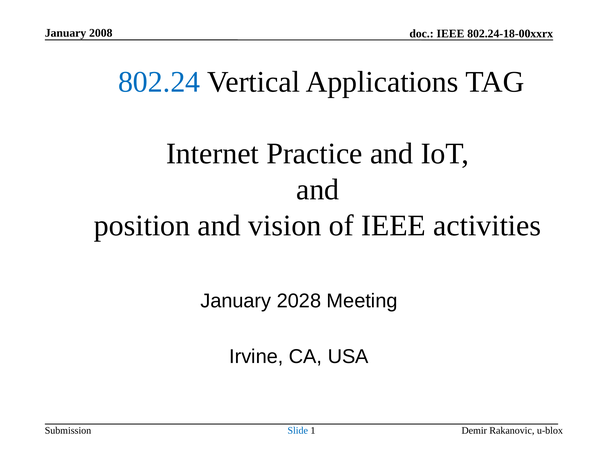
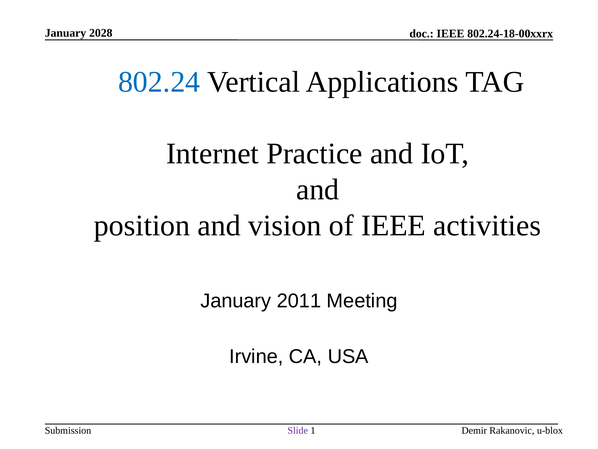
2008: 2008 -> 2028
2028: 2028 -> 2011
Slide colour: blue -> purple
